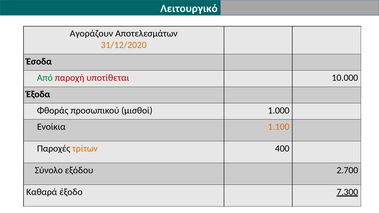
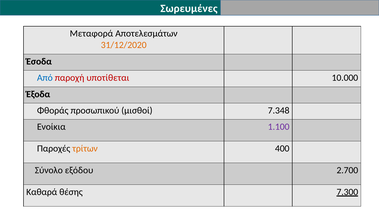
Λειτουργικό: Λειτουργικό -> Σωρευμένες
Αγοράζουν: Αγοράζουν -> Μεταφορά
Από colour: green -> blue
1.000: 1.000 -> 7.348
1.100 colour: orange -> purple
έξοδο: έξοδο -> θέσης
